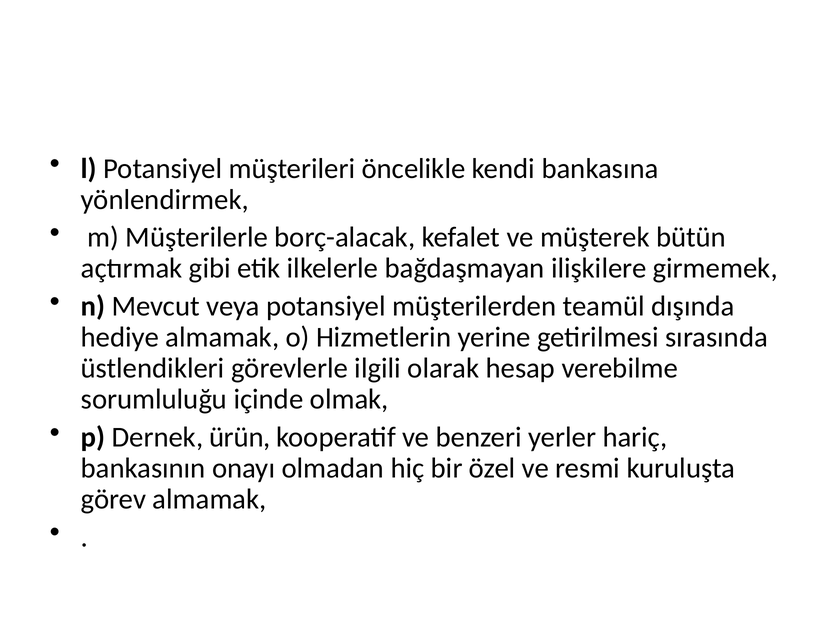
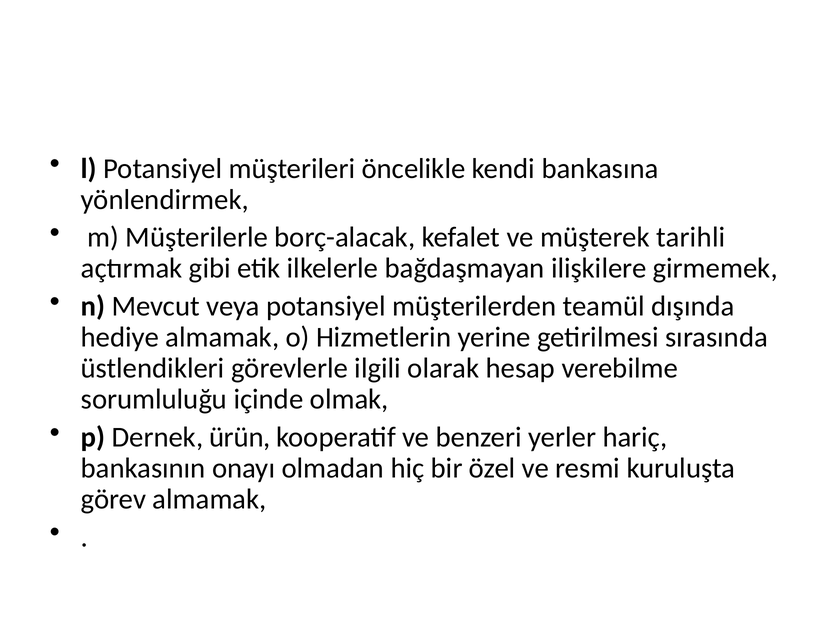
bütün: bütün -> tarihli
